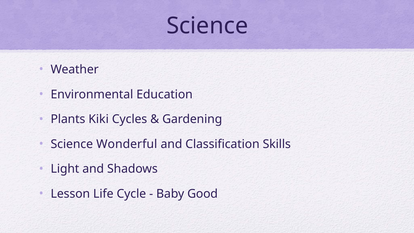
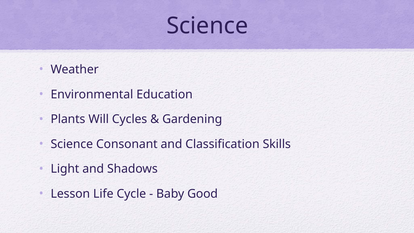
Kiki: Kiki -> Will
Wonderful: Wonderful -> Consonant
